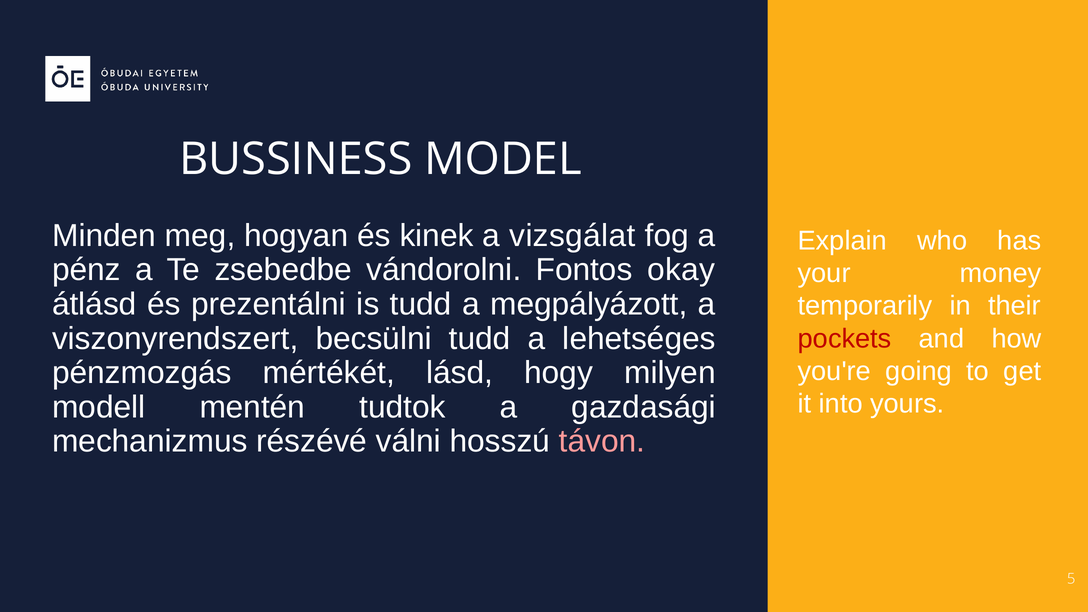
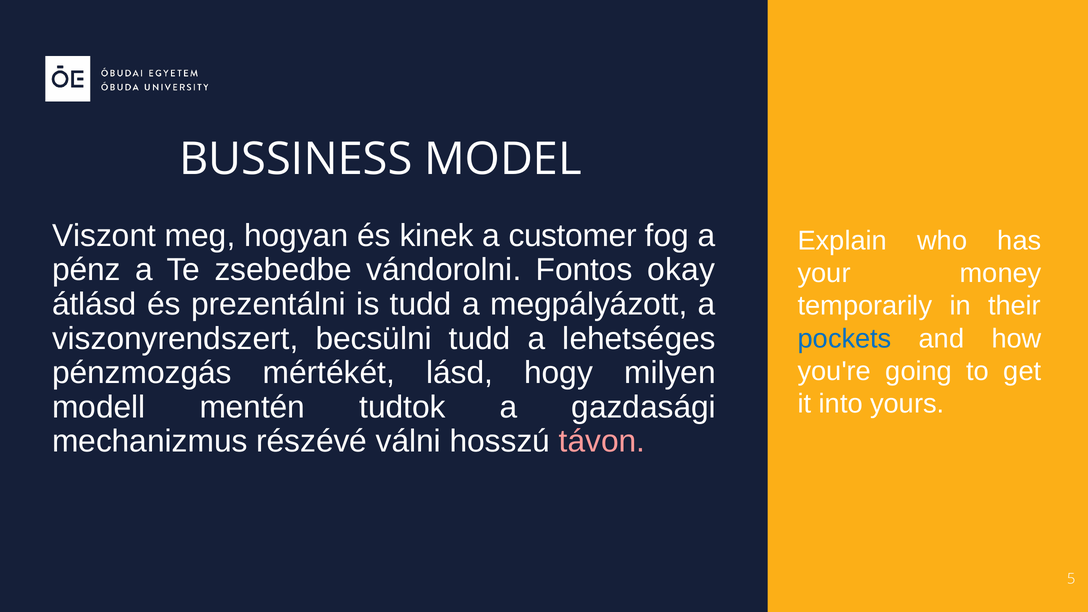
Minden: Minden -> Viszont
vizsgálat: vizsgálat -> customer
pockets colour: red -> blue
